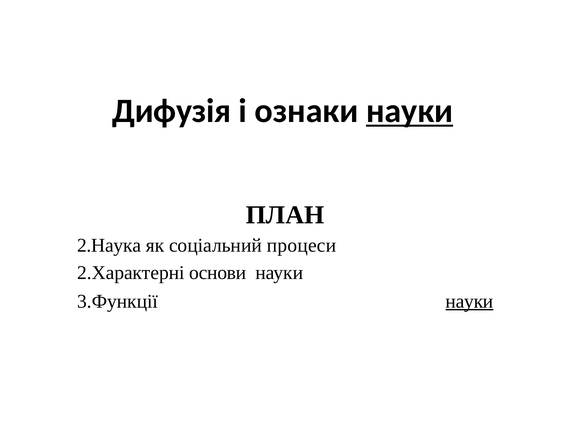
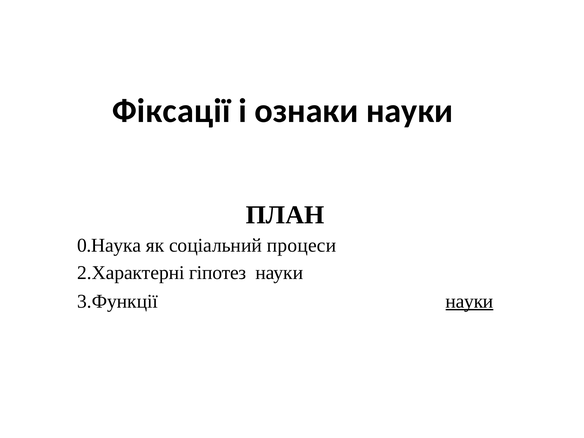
Дифузія: Дифузія -> Фіксації
науки at (410, 111) underline: present -> none
2.Наука: 2.Наука -> 0.Наука
основи: основи -> гіпотез
